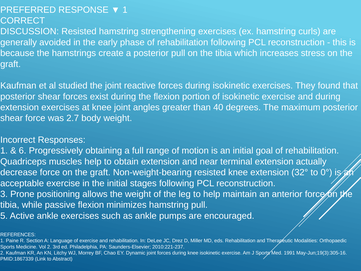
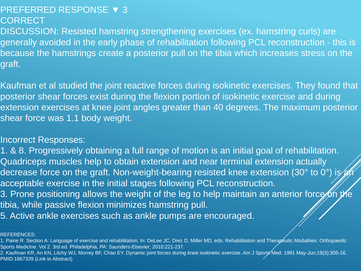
1 at (125, 10): 1 -> 3
2.7: 2.7 -> 1.1
6: 6 -> 8
32°: 32° -> 30°
